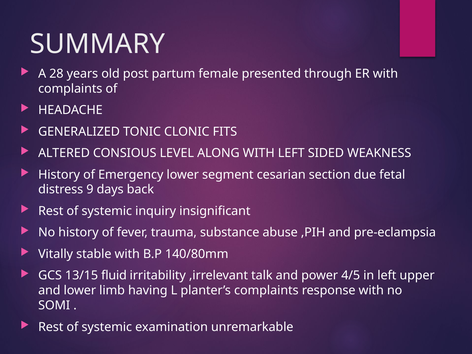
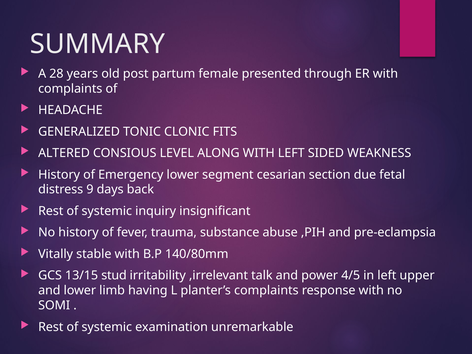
fluid: fluid -> stud
